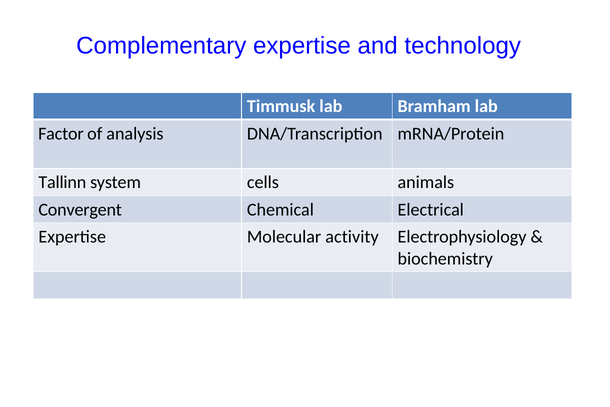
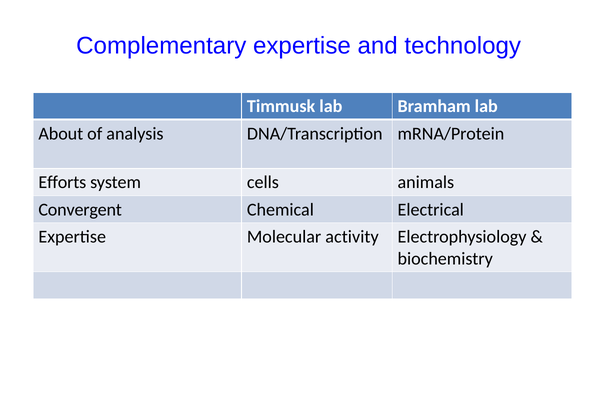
Factor: Factor -> About
Tallinn: Tallinn -> Efforts
